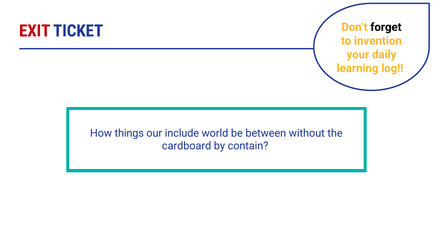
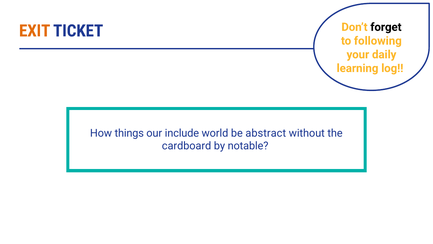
EXIT colour: red -> orange
invention: invention -> following
between: between -> abstract
contain: contain -> notable
